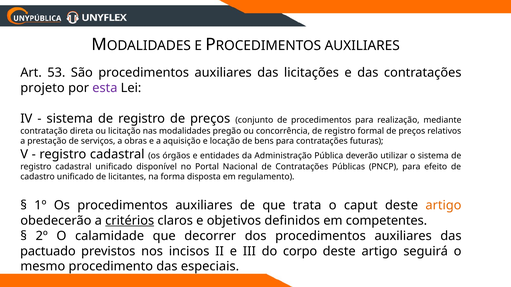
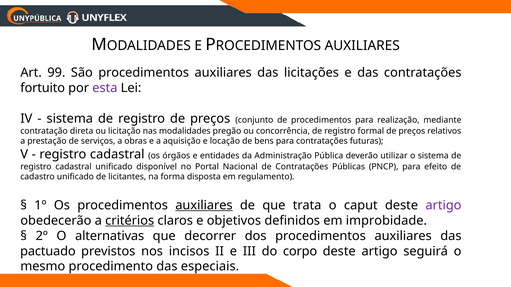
53: 53 -> 99
projeto: projeto -> fortuito
auxiliares at (204, 206) underline: none -> present
artigo at (443, 206) colour: orange -> purple
competentes: competentes -> improbidade
calamidade: calamidade -> alternativas
